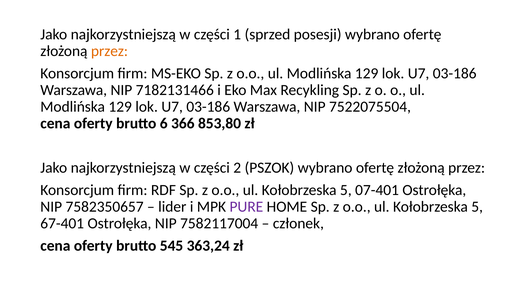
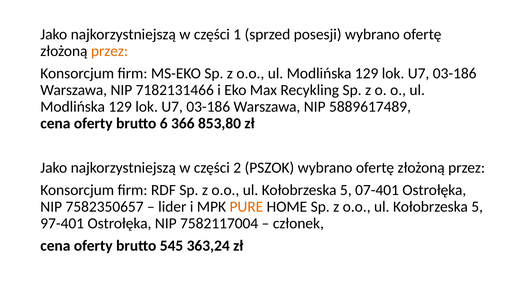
7522075504: 7522075504 -> 5889617489
PURE colour: purple -> orange
67-401: 67-401 -> 97-401
